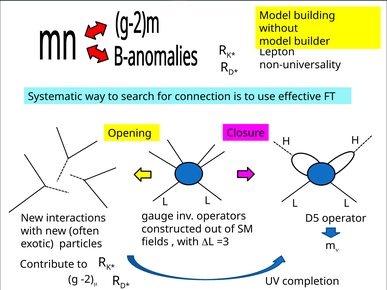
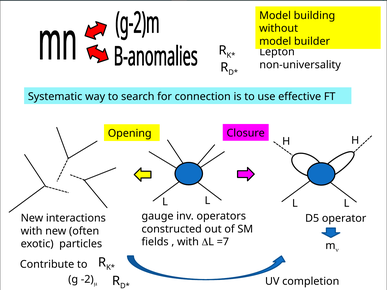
=3: =3 -> =7
